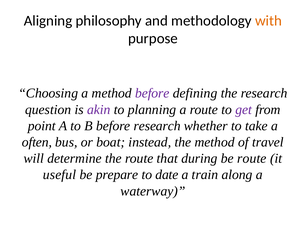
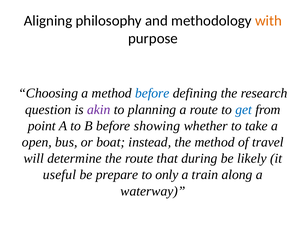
before at (152, 93) colour: purple -> blue
get colour: purple -> blue
before research: research -> showing
often: often -> open
be route: route -> likely
date: date -> only
